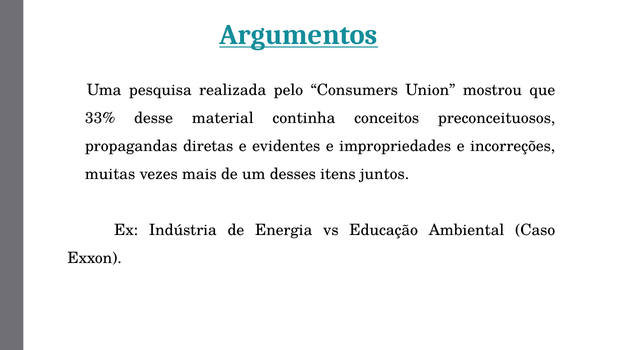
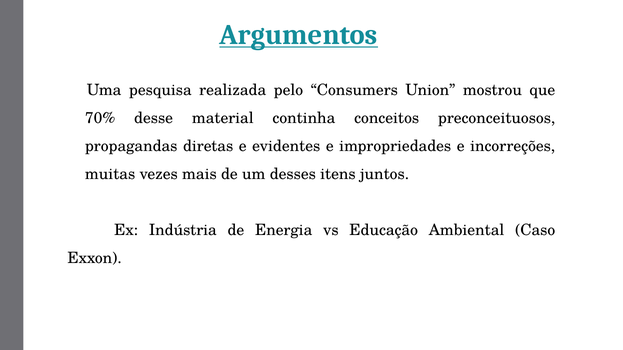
33%: 33% -> 70%
